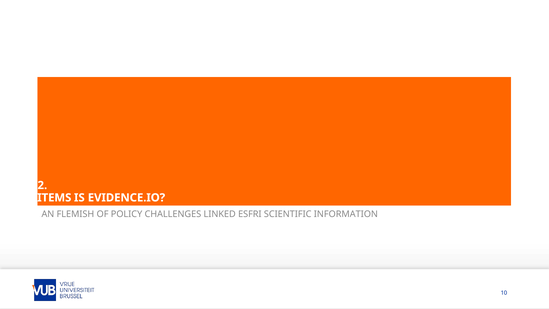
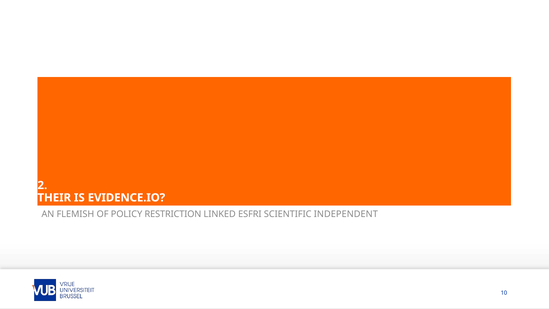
ITEMS: ITEMS -> THEIR
CHALLENGES: CHALLENGES -> RESTRICTION
INFORMATION: INFORMATION -> INDEPENDENT
